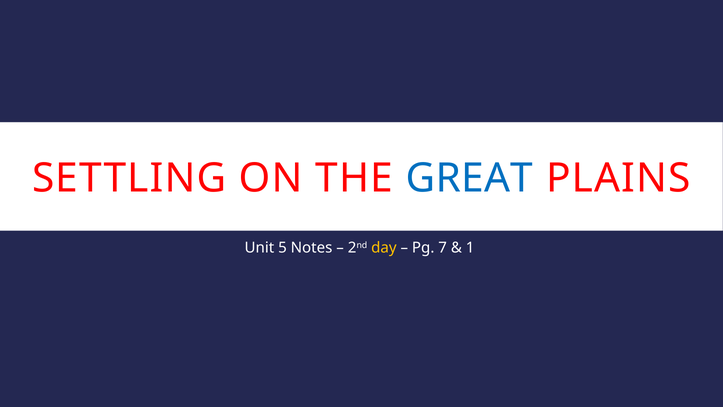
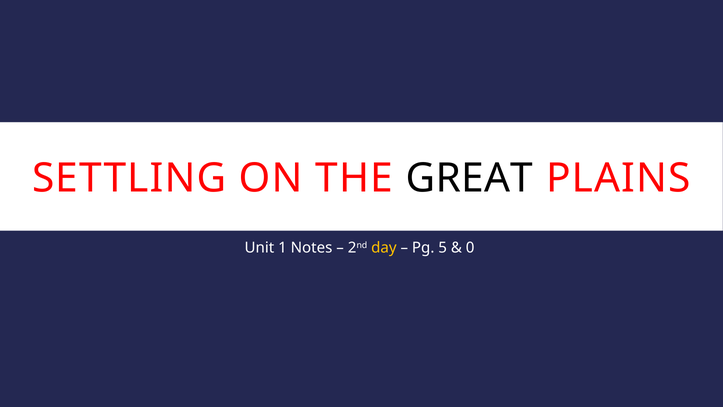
GREAT colour: blue -> black
5: 5 -> 1
7: 7 -> 5
1: 1 -> 0
